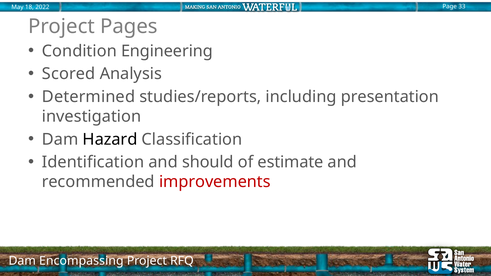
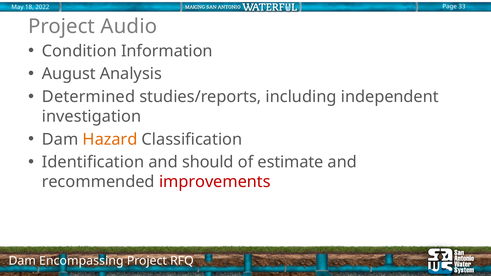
Pages: Pages -> Audio
Engineering: Engineering -> Information
Scored: Scored -> August
presentation: presentation -> independent
Hazard colour: black -> orange
